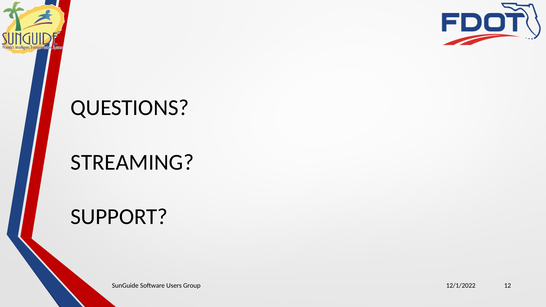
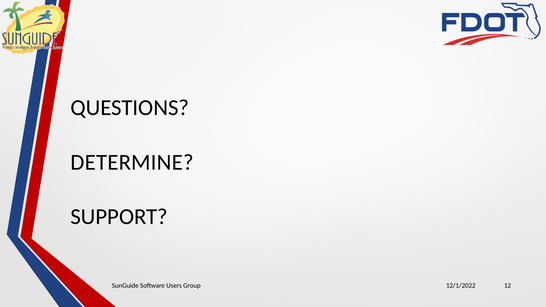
STREAMING: STREAMING -> DETERMINE
